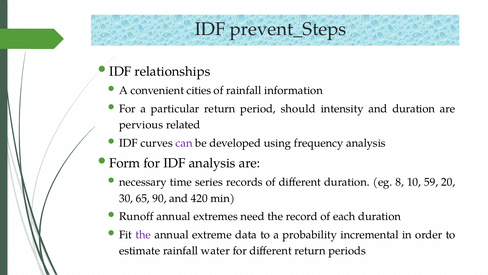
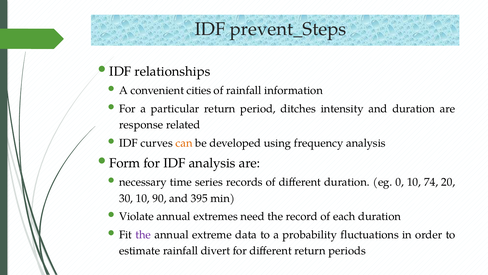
should: should -> ditches
pervious: pervious -> response
can colour: purple -> orange
8: 8 -> 0
59: 59 -> 74
30 65: 65 -> 10
420: 420 -> 395
Runoff: Runoff -> Violate
incremental: incremental -> fluctuations
water: water -> divert
